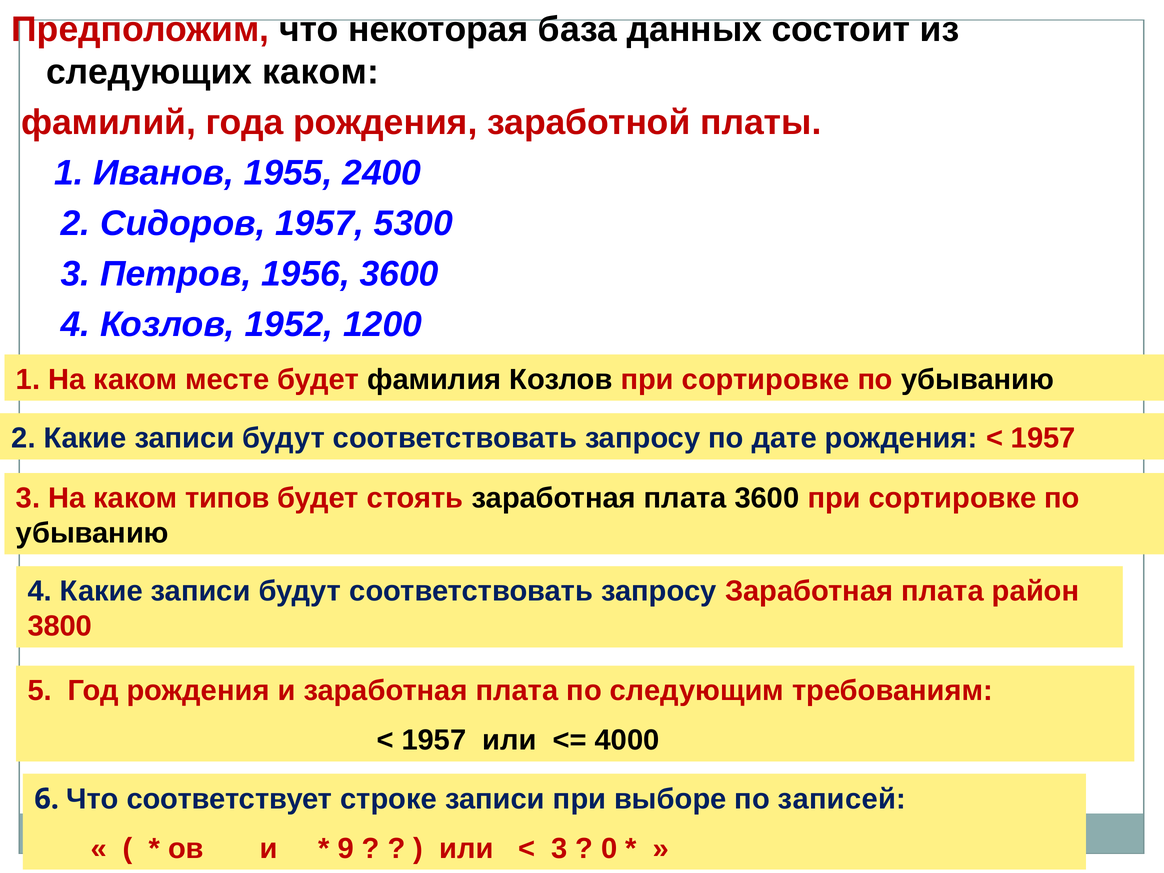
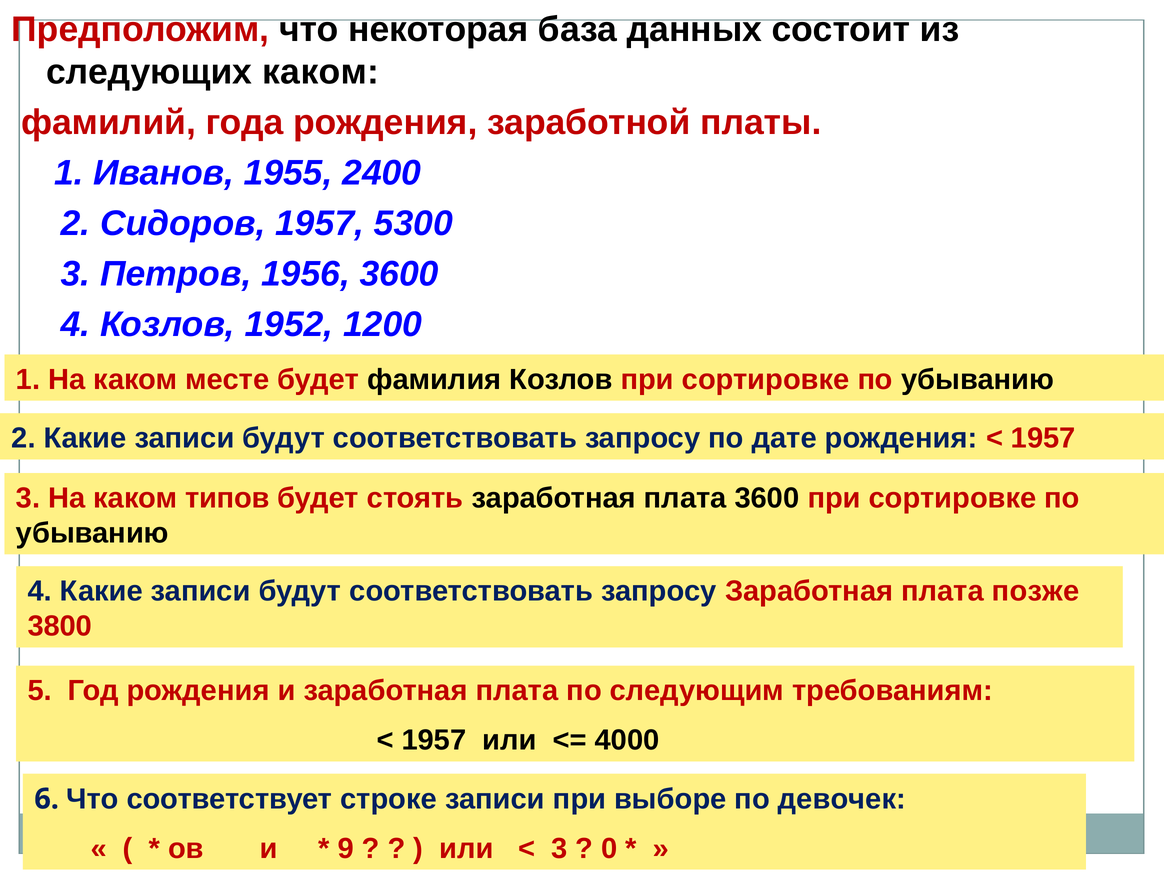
район: район -> позже
записей: записей -> девочек
